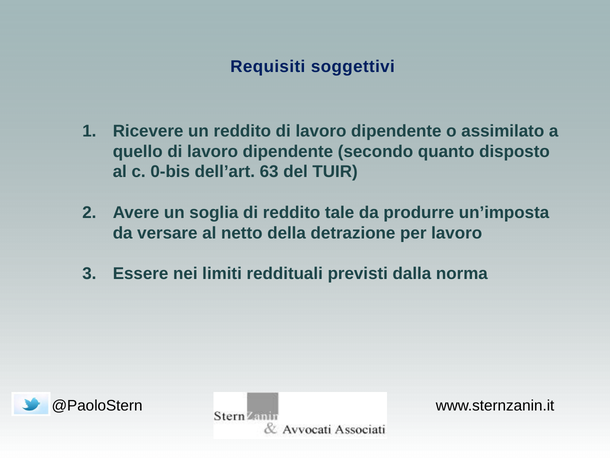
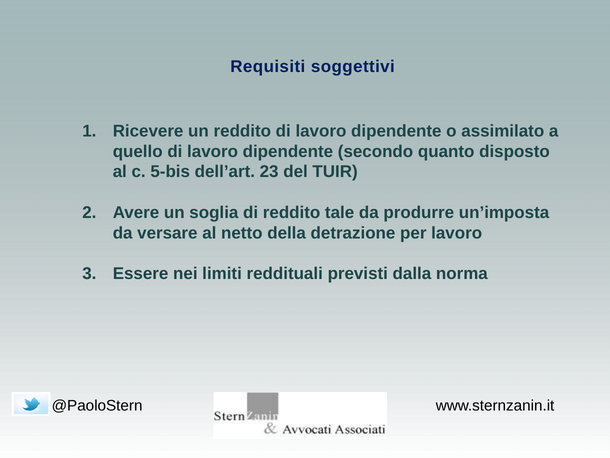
0-bis: 0-bis -> 5-bis
63: 63 -> 23
